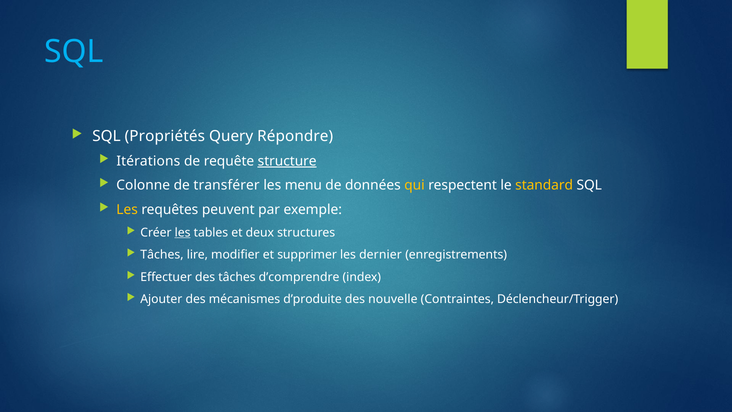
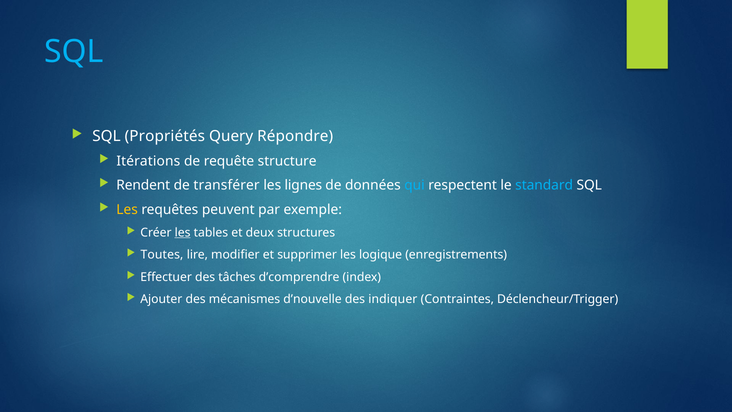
structure underline: present -> none
Colonne: Colonne -> Rendent
menu: menu -> lignes
qui colour: yellow -> light blue
standard colour: yellow -> light blue
Tâches at (162, 255): Tâches -> Toutes
dernier: dernier -> logique
d’produite: d’produite -> d’nouvelle
nouvelle: nouvelle -> indiquer
